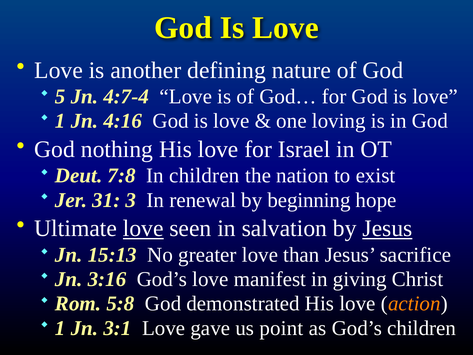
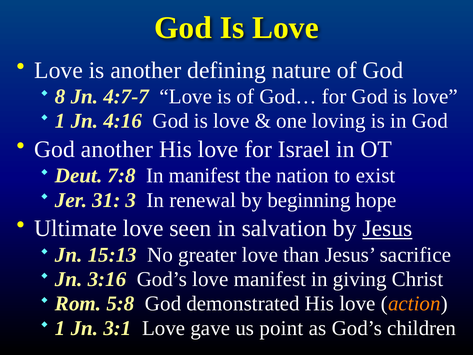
5: 5 -> 8
4:7-4: 4:7-4 -> 4:7-7
God nothing: nothing -> another
In children: children -> manifest
love at (143, 228) underline: present -> none
